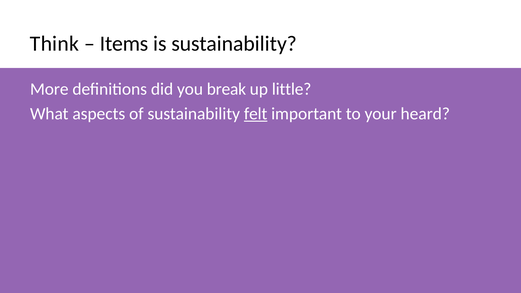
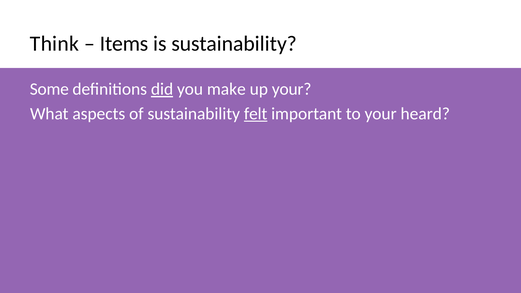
More: More -> Some
did underline: none -> present
break: break -> make
up little: little -> your
